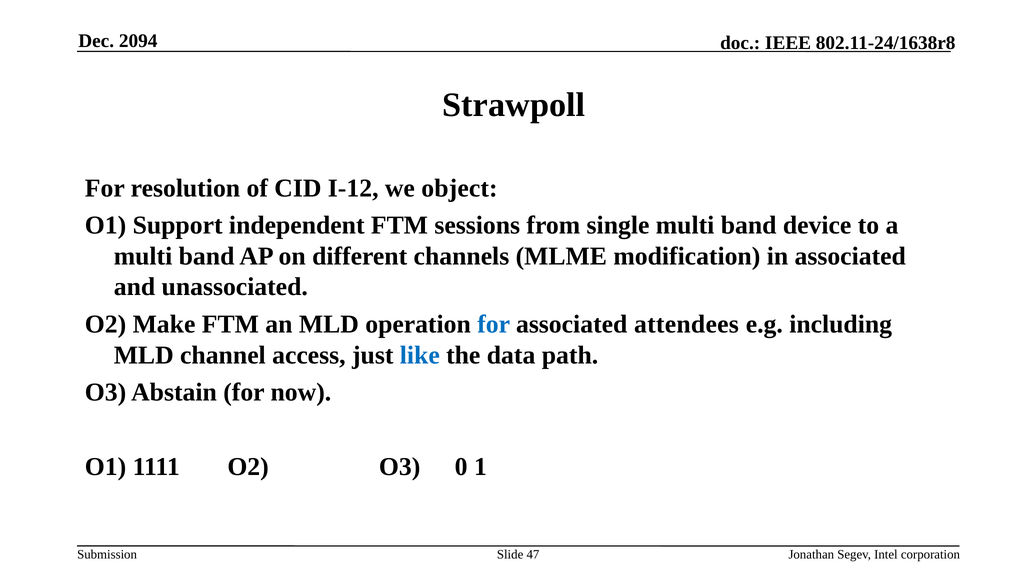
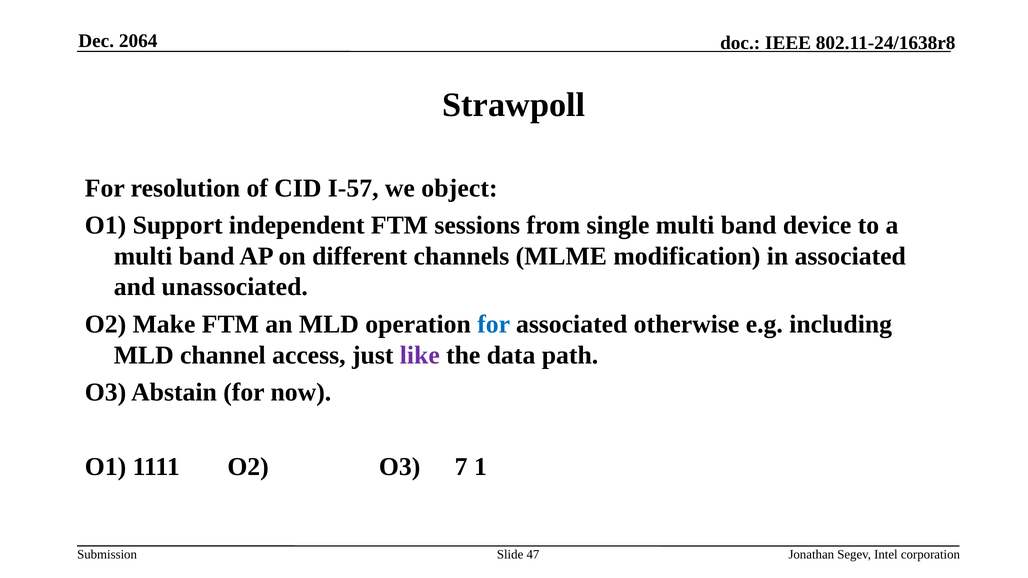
2094: 2094 -> 2064
I-12: I-12 -> I-57
attendees: attendees -> otherwise
like colour: blue -> purple
0: 0 -> 7
